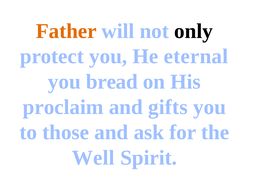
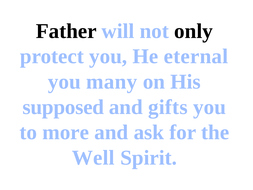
Father colour: orange -> black
bread: bread -> many
proclaim: proclaim -> supposed
those: those -> more
